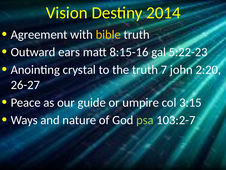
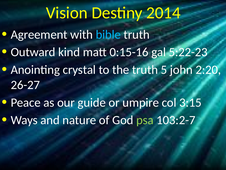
bible colour: yellow -> light blue
ears: ears -> kind
8:15-16: 8:15-16 -> 0:15-16
7: 7 -> 5
